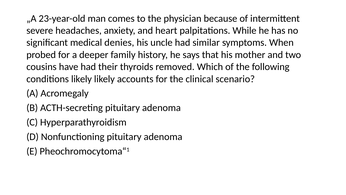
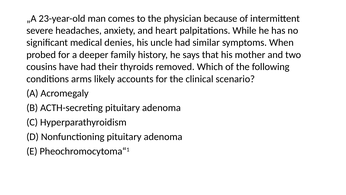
conditions likely: likely -> arms
